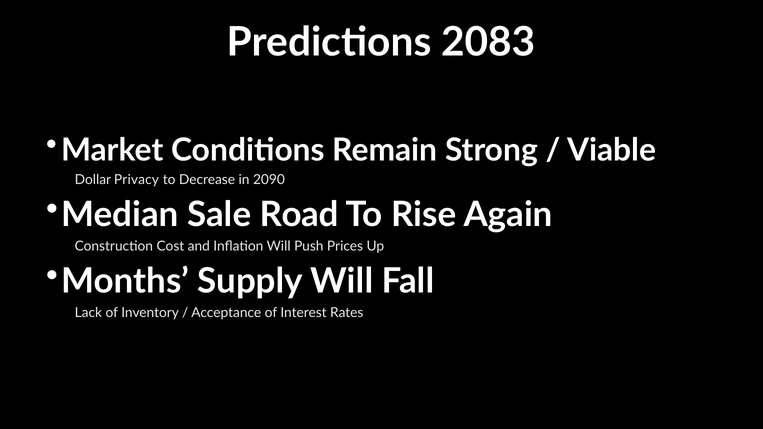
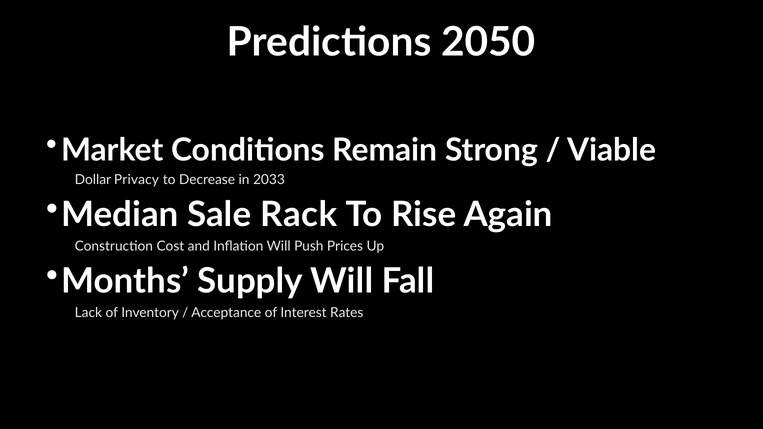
2083: 2083 -> 2050
2090: 2090 -> 2033
Road: Road -> Rack
